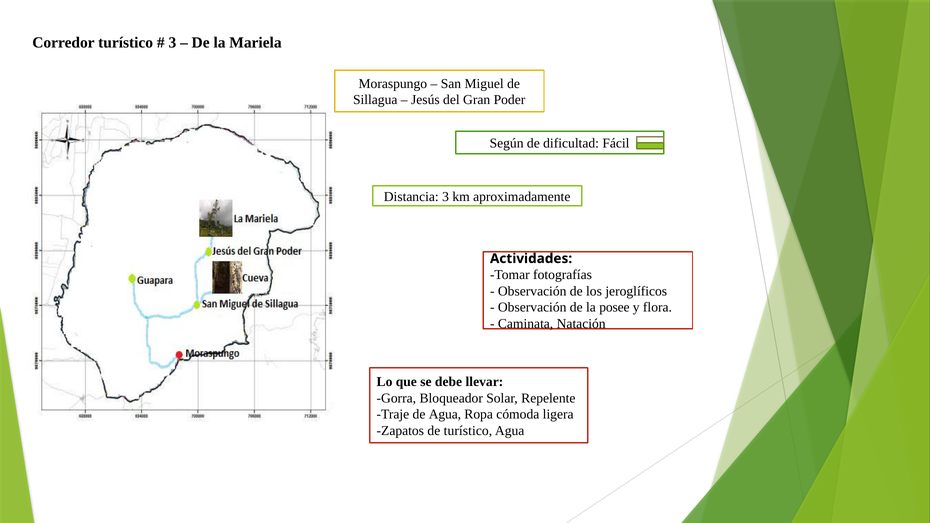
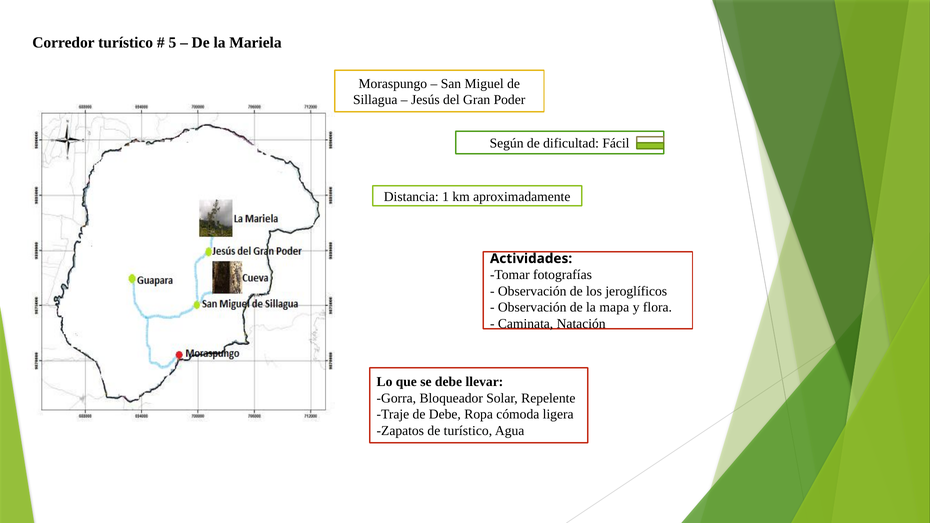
3 at (172, 42): 3 -> 5
Distancia 3: 3 -> 1
posee: posee -> mapa
de Agua: Agua -> Debe
